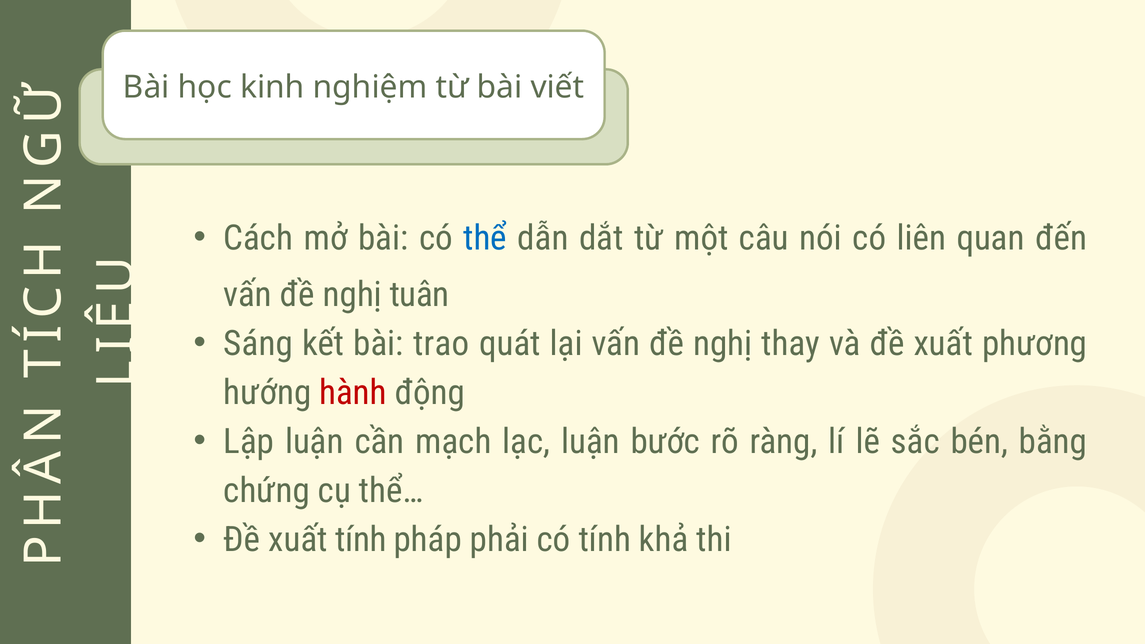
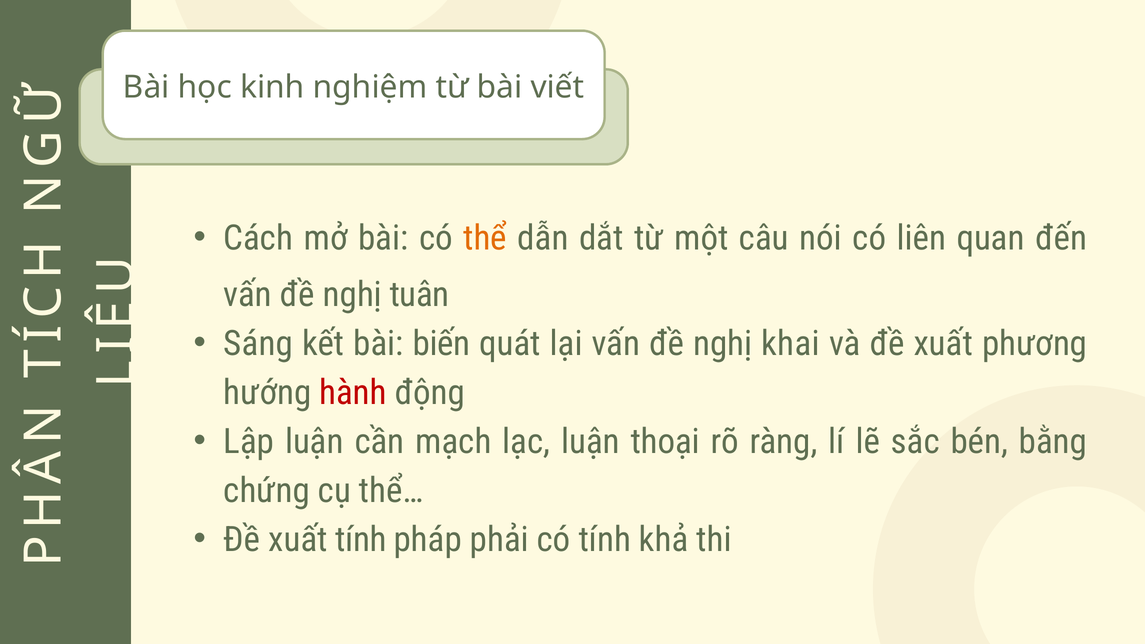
thể colour: blue -> orange
trao: trao -> biến
thay: thay -> khai
bước: bước -> thoại
